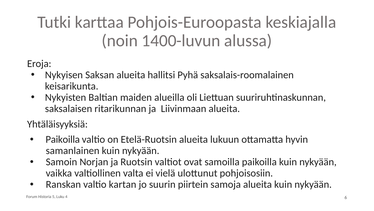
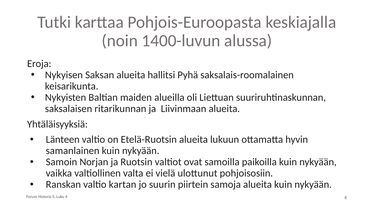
Paikoilla at (63, 139): Paikoilla -> Länteen
